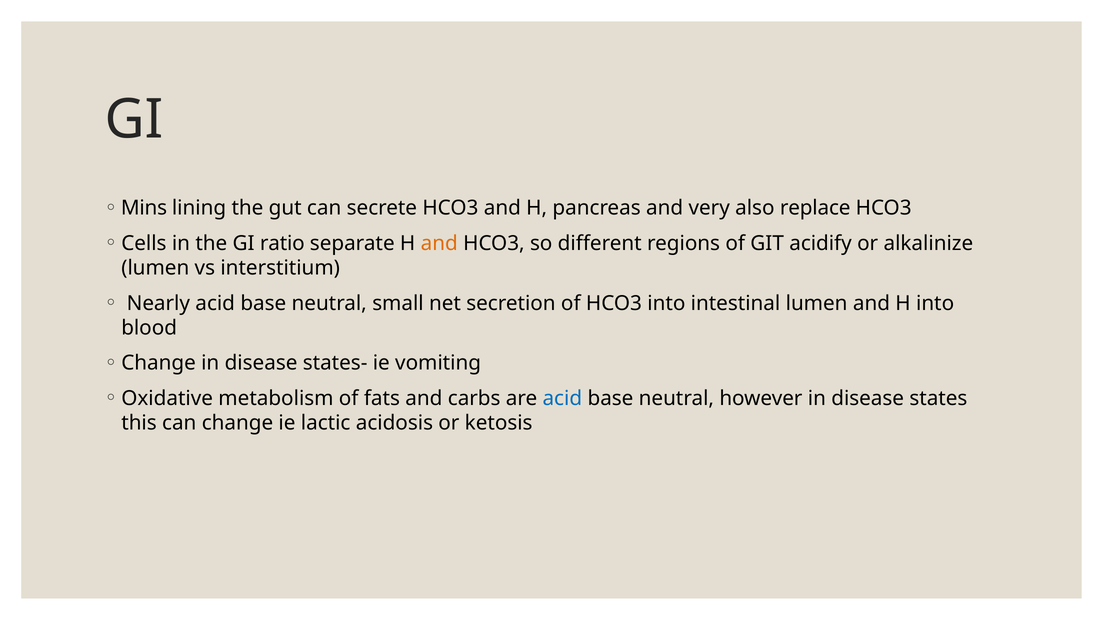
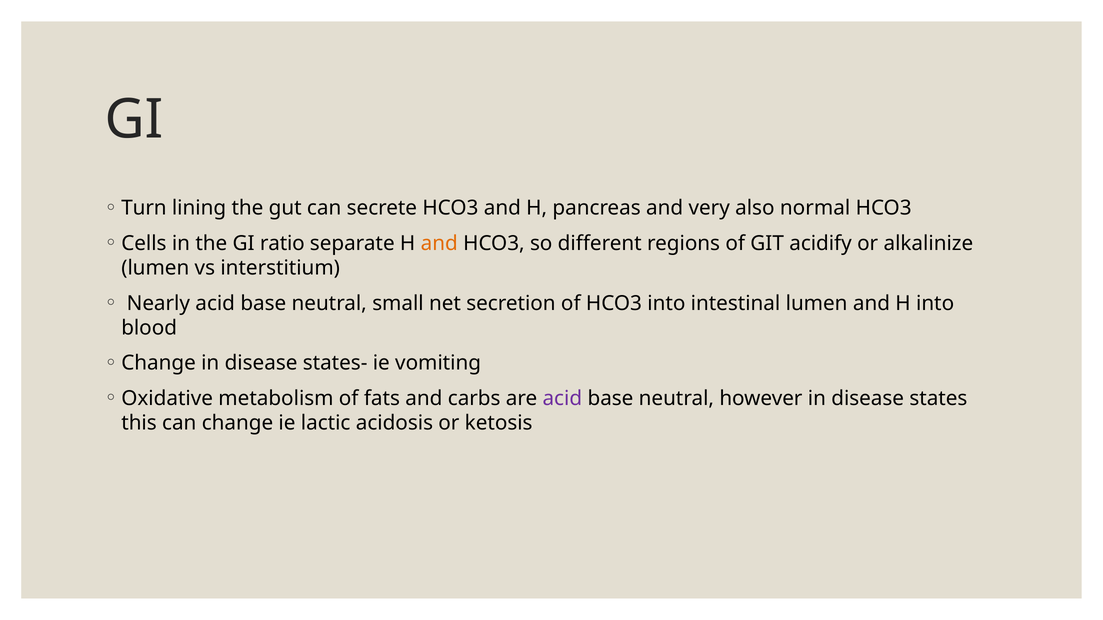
Mins: Mins -> Turn
replace: replace -> normal
acid at (562, 399) colour: blue -> purple
